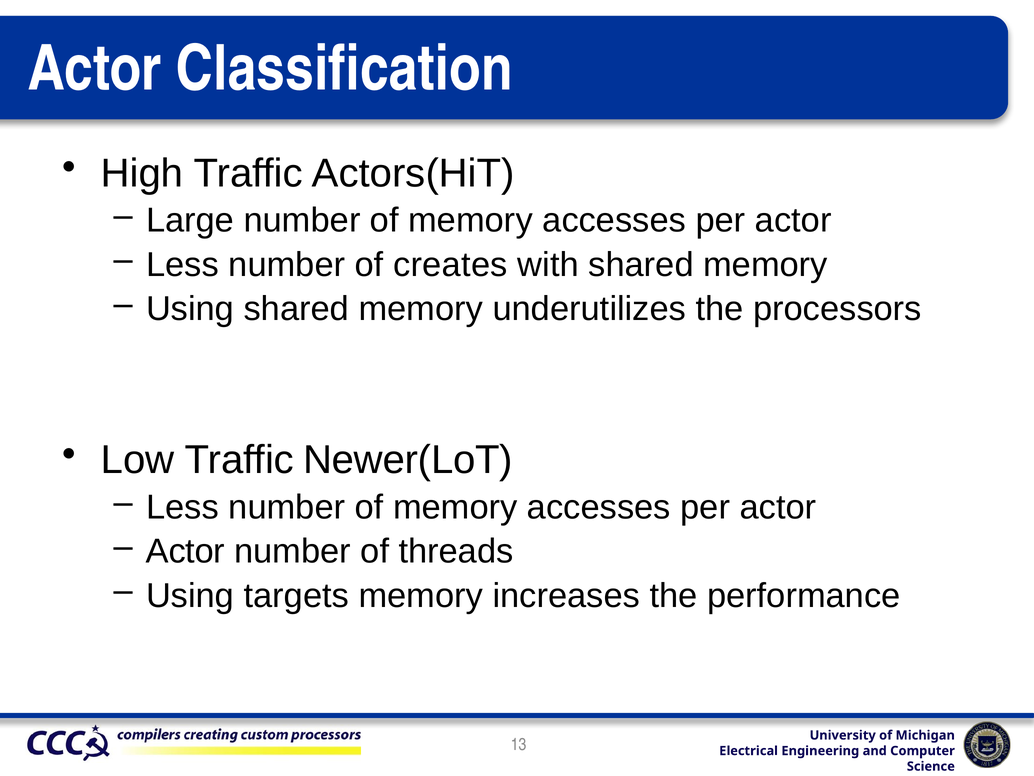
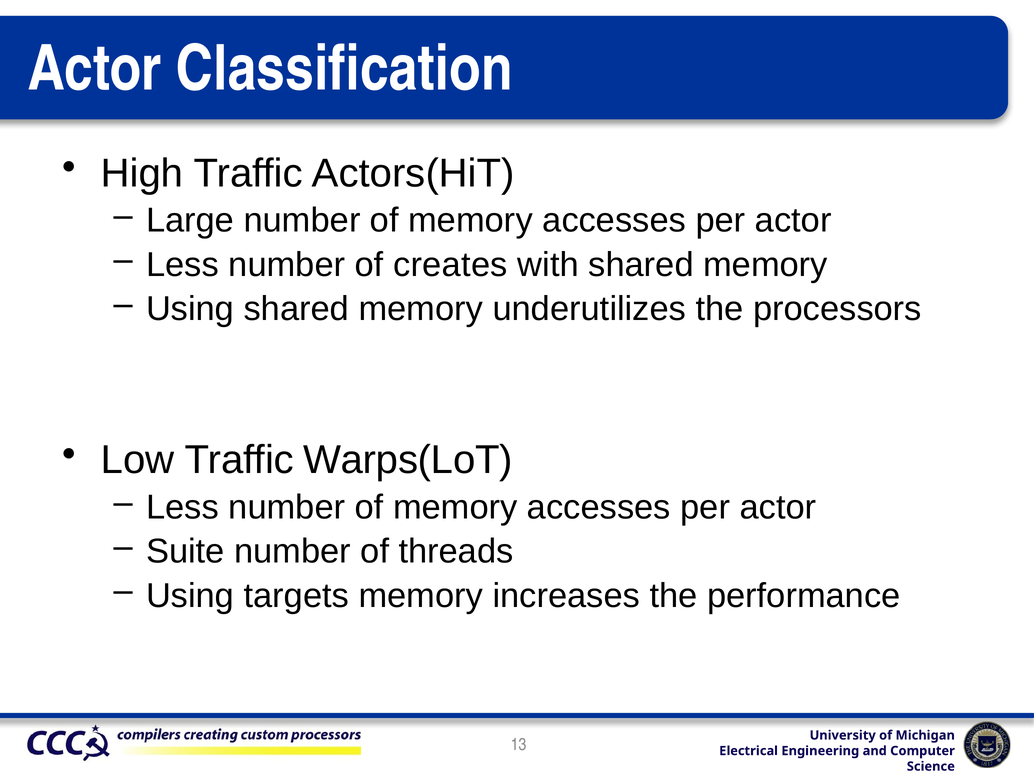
Newer(LoT: Newer(LoT -> Warps(LoT
Actor at (185, 551): Actor -> Suite
